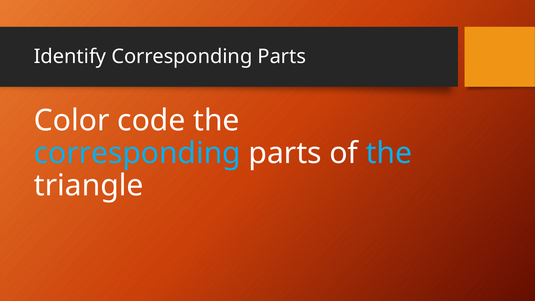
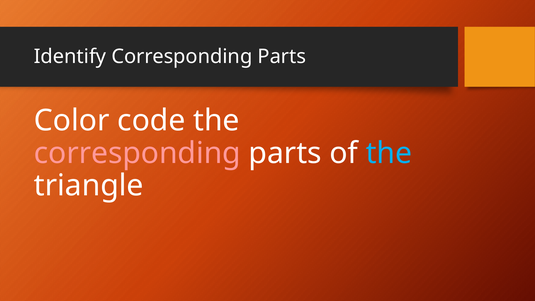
corresponding at (137, 153) colour: light blue -> pink
